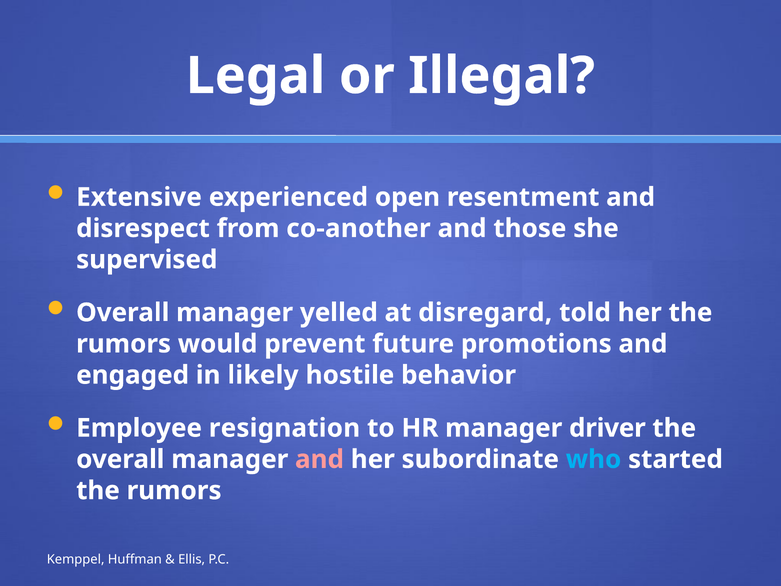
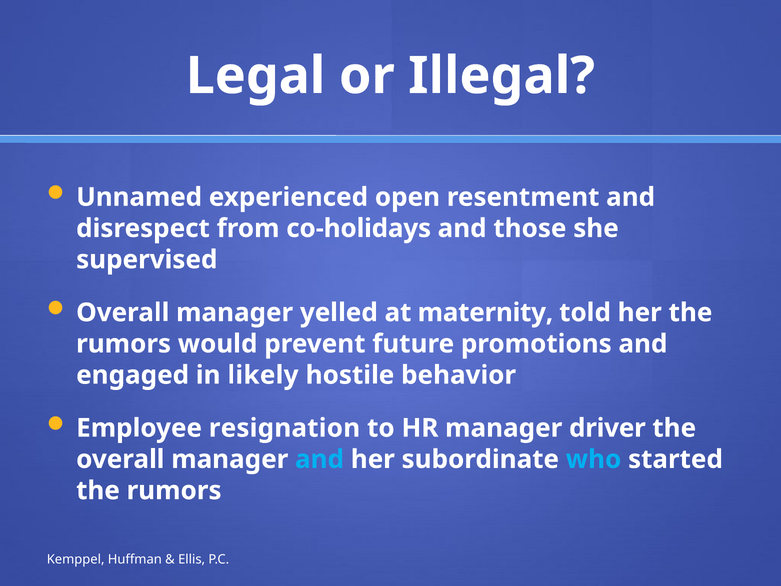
Extensive: Extensive -> Unnamed
co-another: co-another -> co-holidays
disregard: disregard -> maternity
and at (319, 459) colour: pink -> light blue
